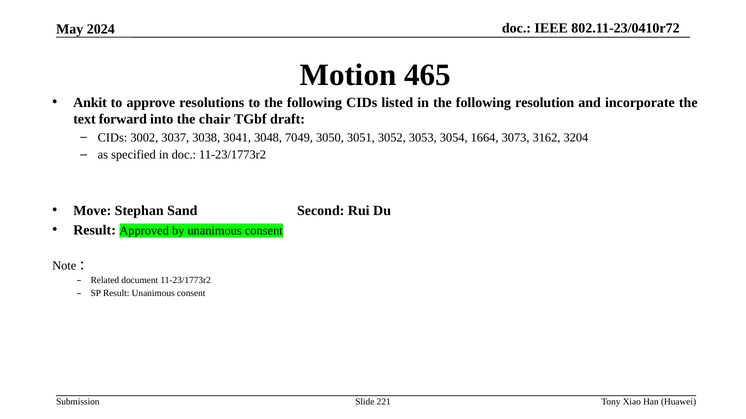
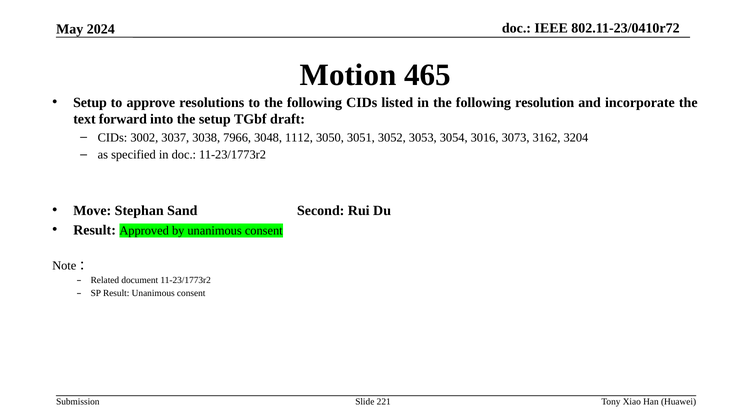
Ankit at (90, 103): Ankit -> Setup
the chair: chair -> setup
3041: 3041 -> 7966
7049: 7049 -> 1112
1664: 1664 -> 3016
